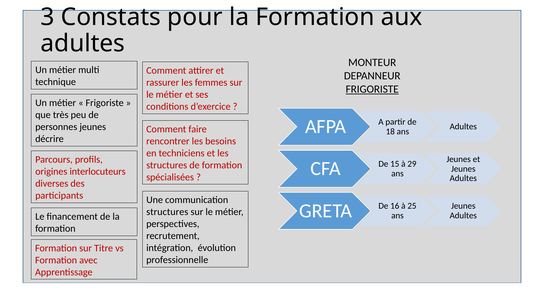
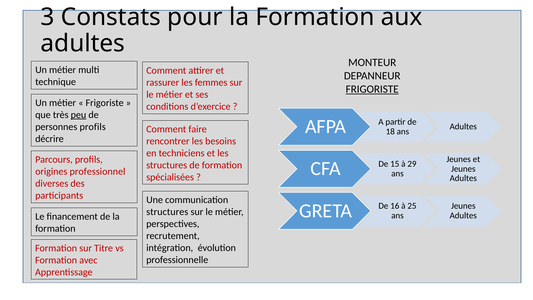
peu underline: none -> present
personnes jeunes: jeunes -> profils
interlocuteurs: interlocuteurs -> professionnel
